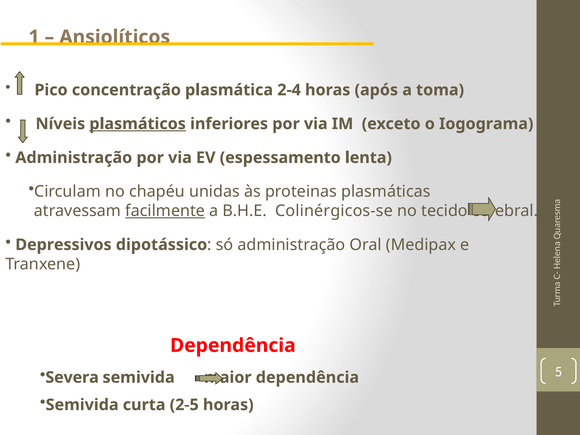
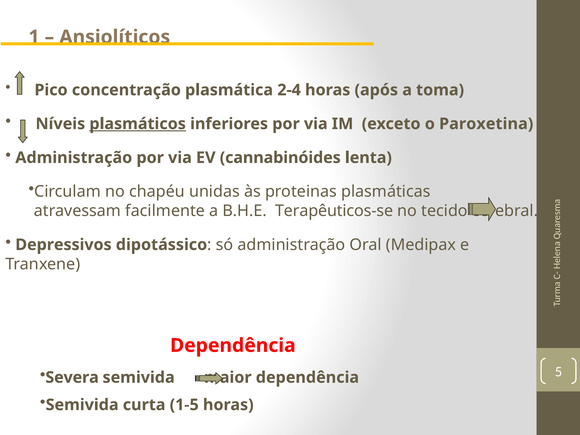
Iogograma: Iogograma -> Paroxetina
espessamento: espessamento -> cannabinóides
facilmente underline: present -> none
Colinérgicos-se: Colinérgicos-se -> Terapêuticos-se
2-5: 2-5 -> 1-5
